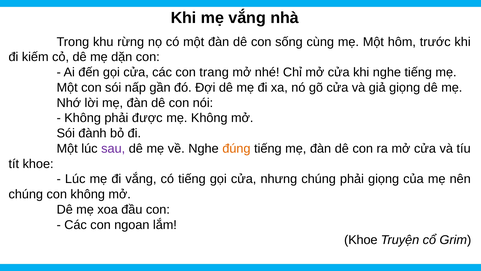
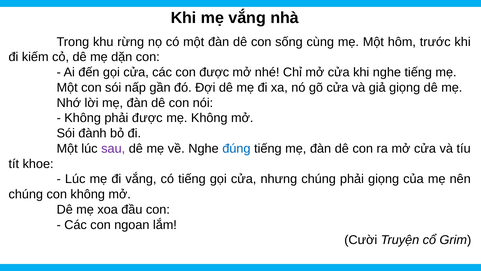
con trang: trang -> được
đúng colour: orange -> blue
Khoe at (361, 240): Khoe -> Cười
